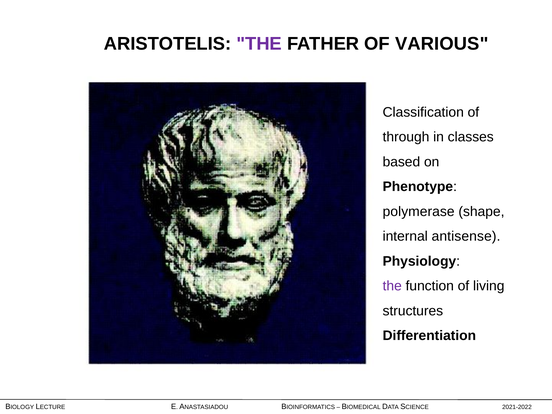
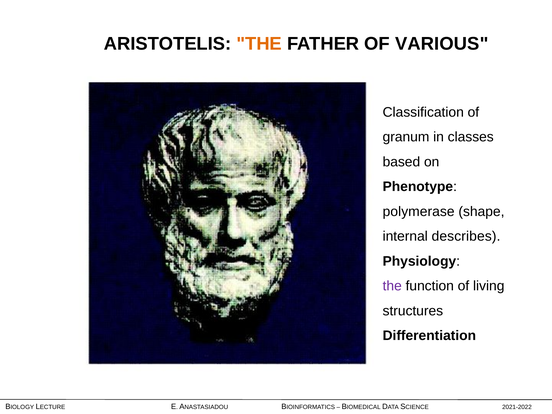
THE at (259, 44) colour: purple -> orange
through: through -> granum
antisense: antisense -> describes
